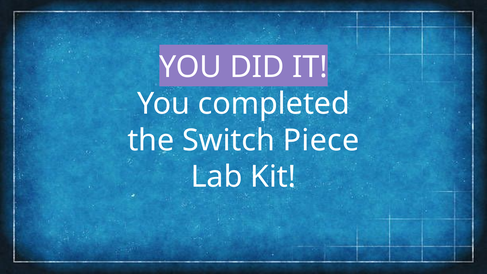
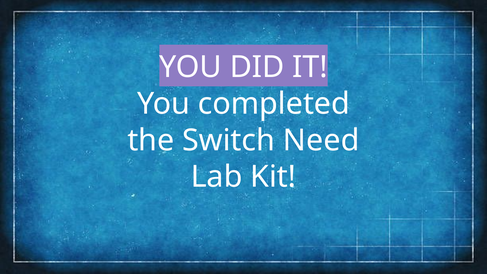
Piece: Piece -> Need
